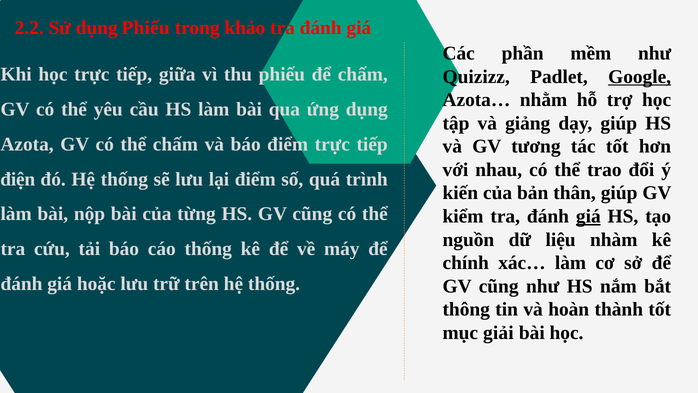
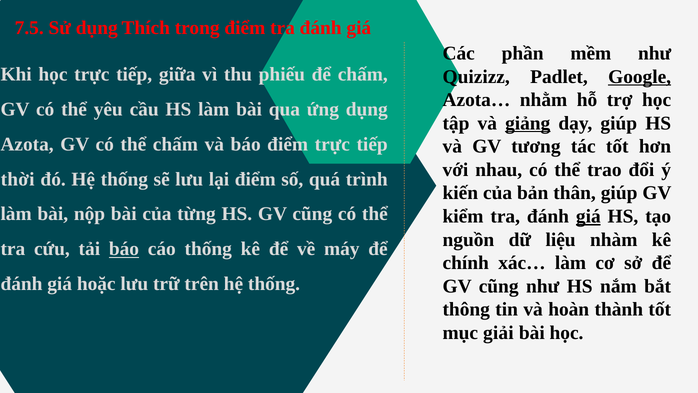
2.2: 2.2 -> 7.5
dụng Phiếu: Phiếu -> Thích
trong khảo: khảo -> điểm
giảng underline: none -> present
điện: điện -> thời
báo at (124, 249) underline: none -> present
